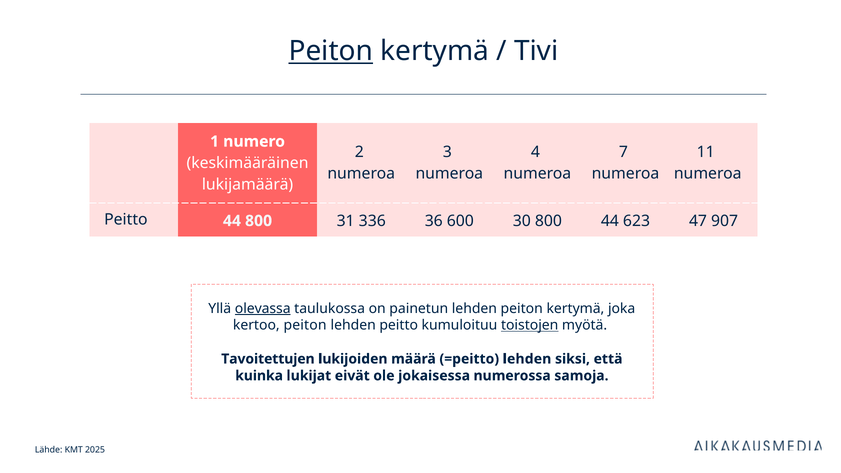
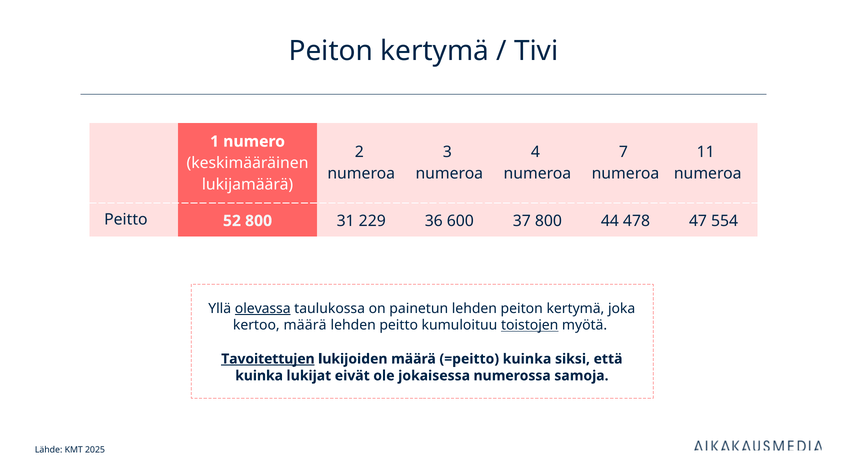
Peiton at (331, 51) underline: present -> none
Peitto 44: 44 -> 52
336: 336 -> 229
30: 30 -> 37
623: 623 -> 478
907: 907 -> 554
kertoo peiton: peiton -> määrä
Tavoitettujen underline: none -> present
=peitto lehden: lehden -> kuinka
